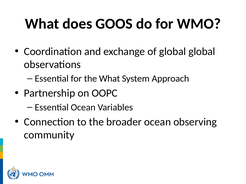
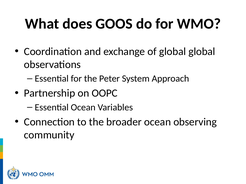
the What: What -> Peter
